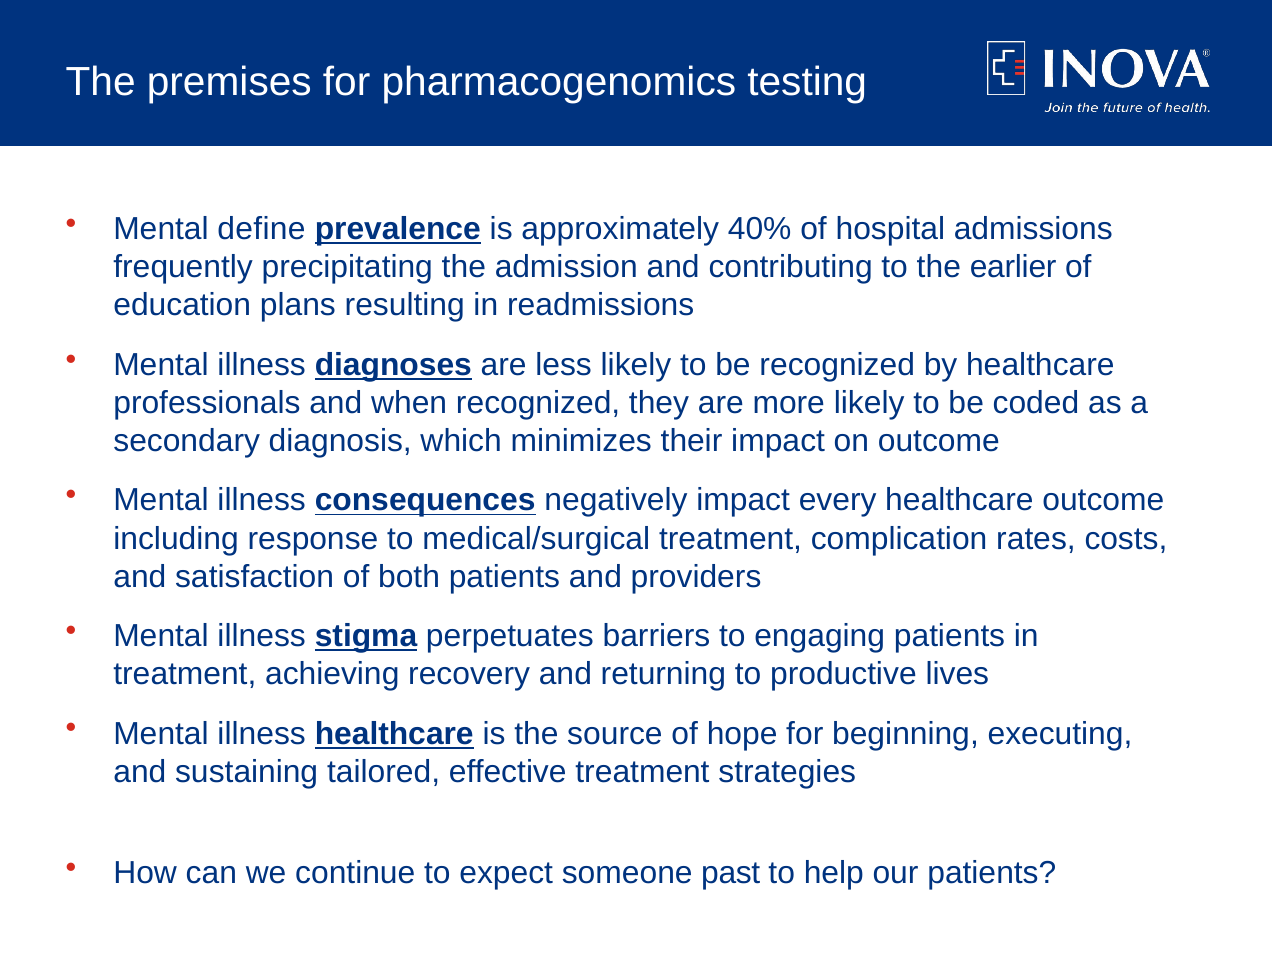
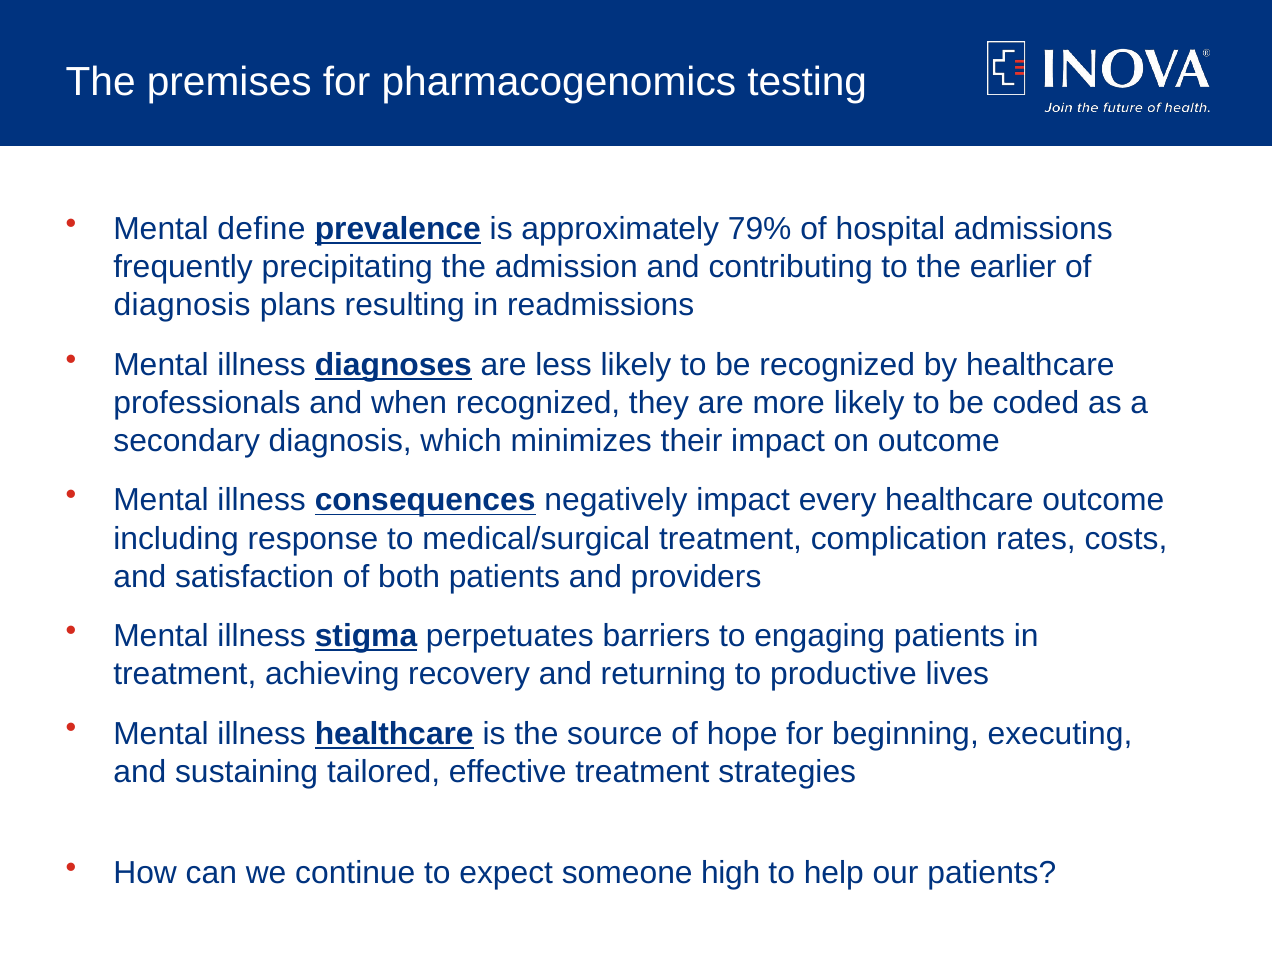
40%: 40% -> 79%
education at (182, 305): education -> diagnosis
past: past -> high
